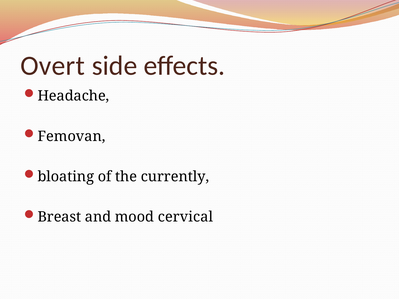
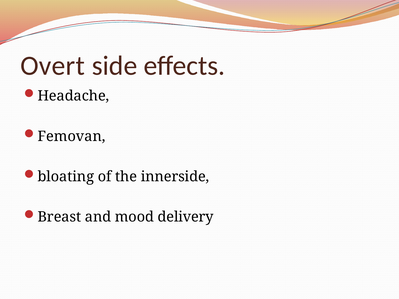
currently: currently -> innerside
cervical: cervical -> delivery
